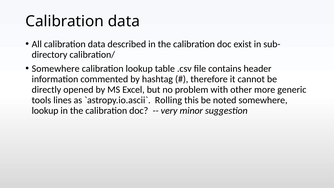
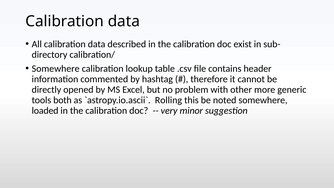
lines: lines -> both
lookup at (45, 111): lookup -> loaded
